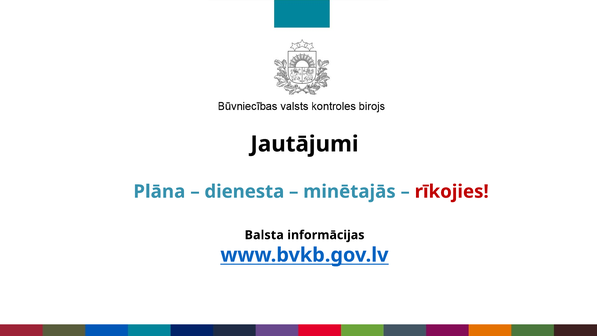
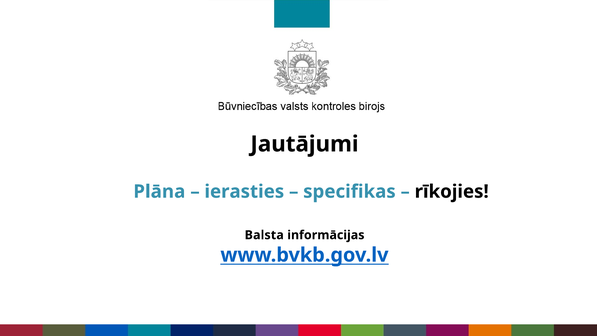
dienesta: dienesta -> ierasties
minētajās: minētajās -> specifikas
rīkojies colour: red -> black
